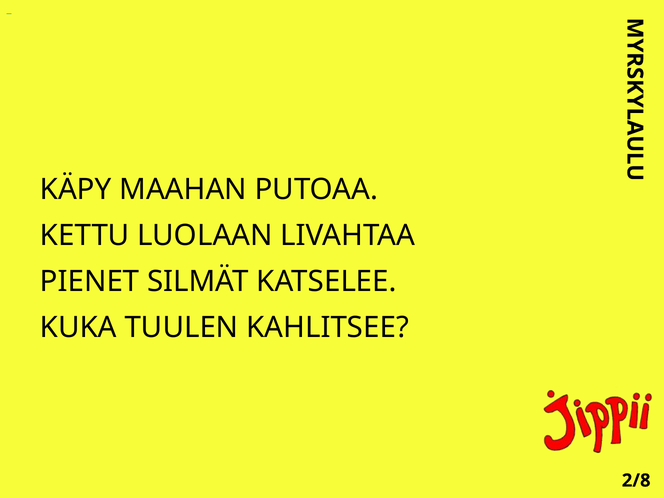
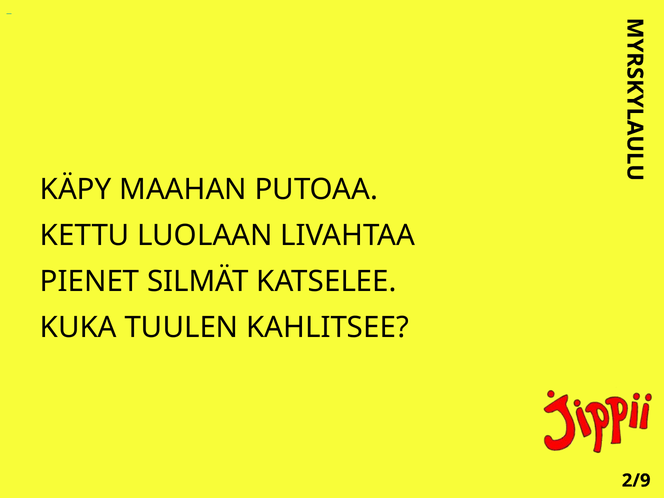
2/8: 2/8 -> 2/9
